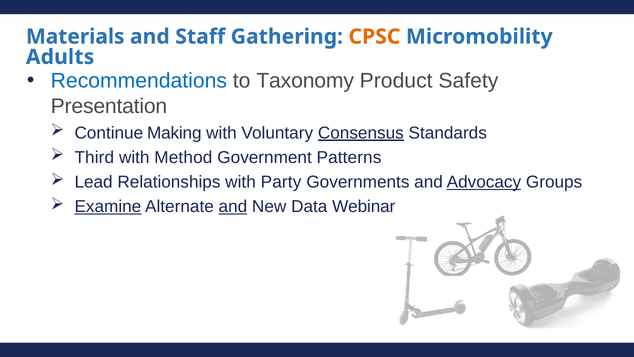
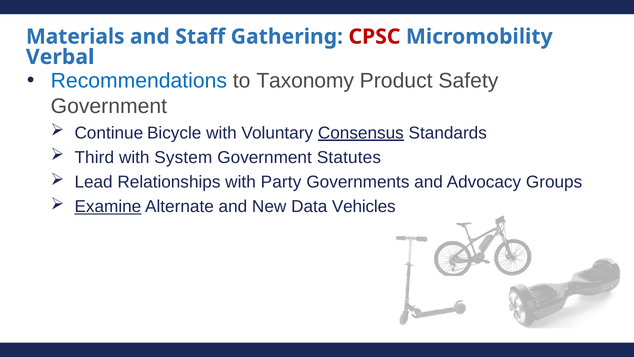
CPSC colour: orange -> red
Adults: Adults -> Verbal
Presentation at (109, 106): Presentation -> Government
Making: Making -> Bicycle
Method: Method -> System
Patterns: Patterns -> Statutes
Advocacy underline: present -> none
and at (233, 207) underline: present -> none
Webinar: Webinar -> Vehicles
